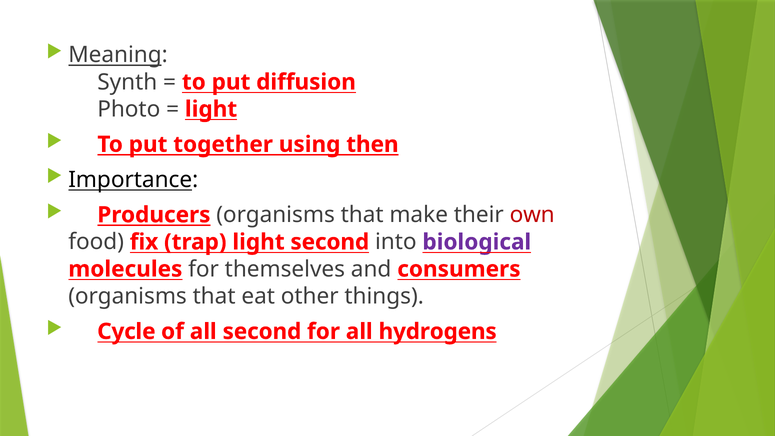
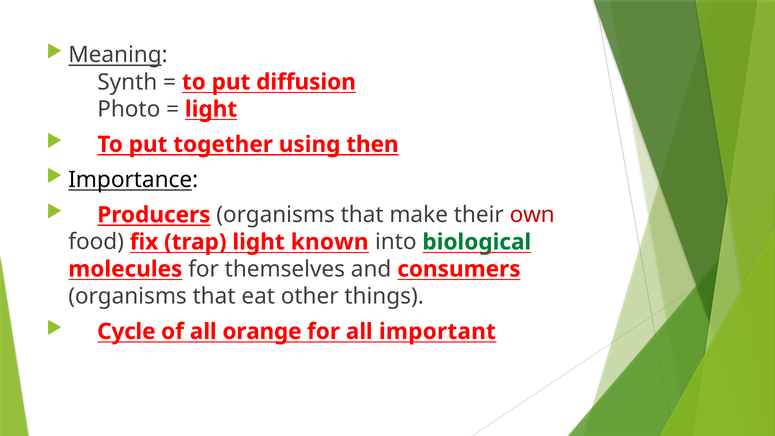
light second: second -> known
biological colour: purple -> green
all second: second -> orange
hydrogens: hydrogens -> important
